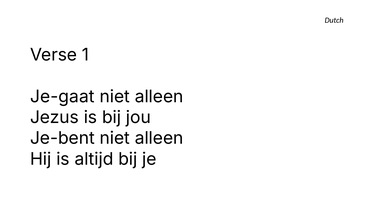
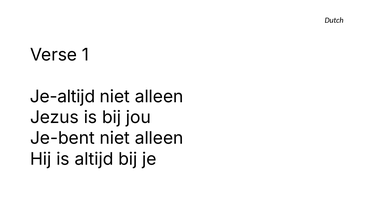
Je-gaat: Je-gaat -> Je-altijd
